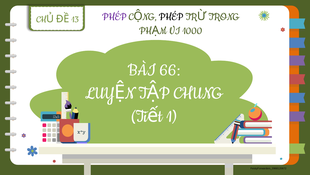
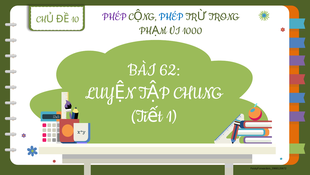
13: 13 -> 10
PHÉP at (171, 16) colour: black -> blue
66: 66 -> 62
